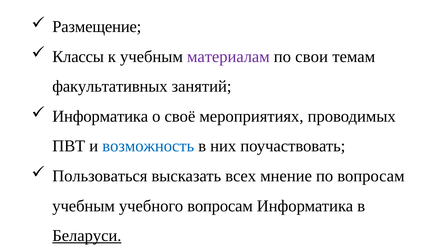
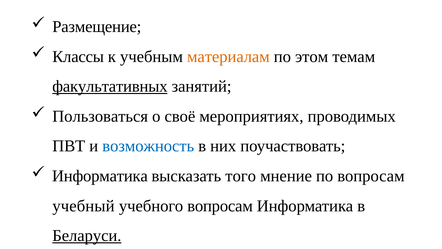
материалам colour: purple -> orange
свои: свои -> этом
факультативных underline: none -> present
Информатика at (100, 116): Информатика -> Пользоваться
Пользоваться at (100, 176): Пользоваться -> Информатика
всех: всех -> того
учебным at (84, 206): учебным -> учебный
